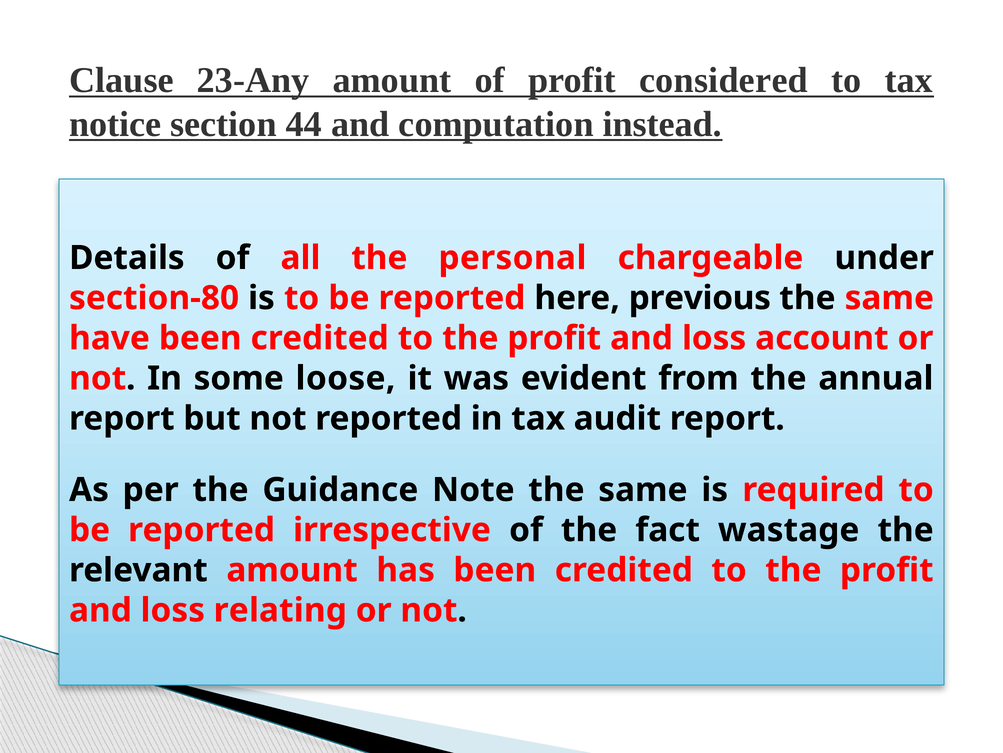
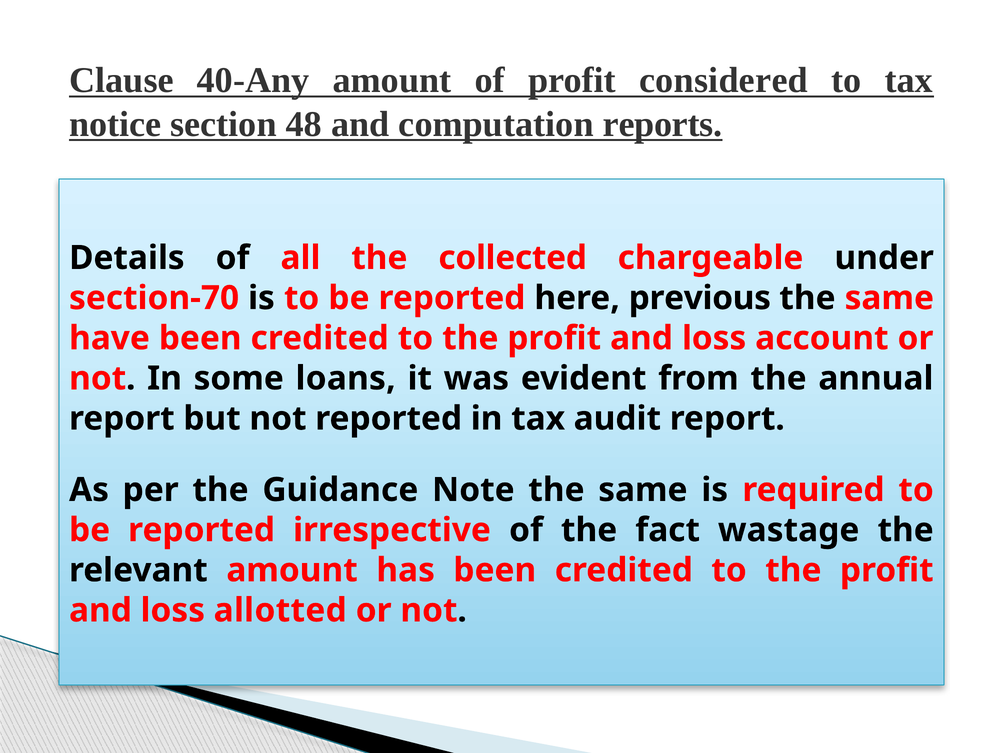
23-Any: 23-Any -> 40-Any
44: 44 -> 48
instead: instead -> reports
personal: personal -> collected
section-80: section-80 -> section-70
loose: loose -> loans
relating: relating -> allotted
